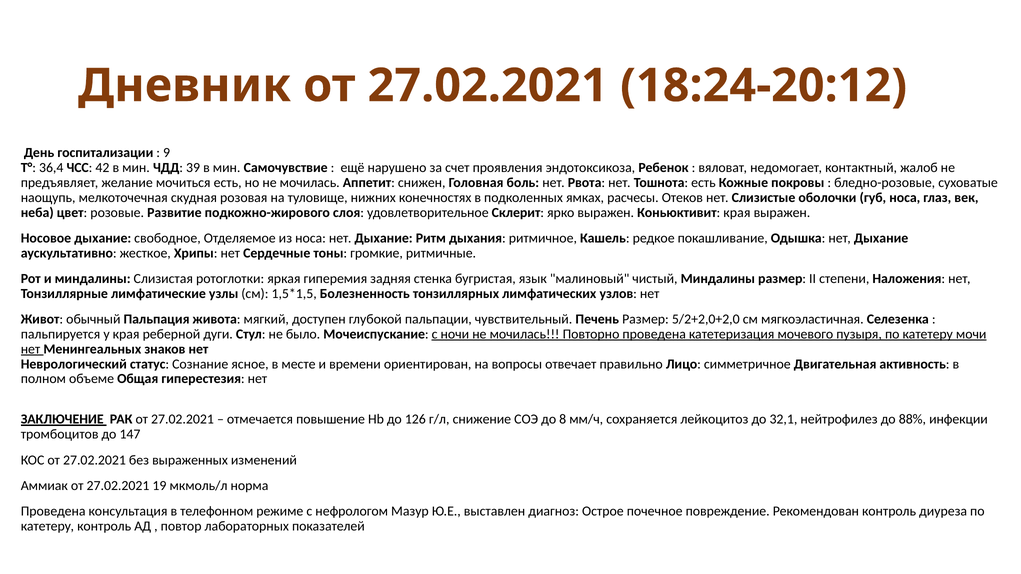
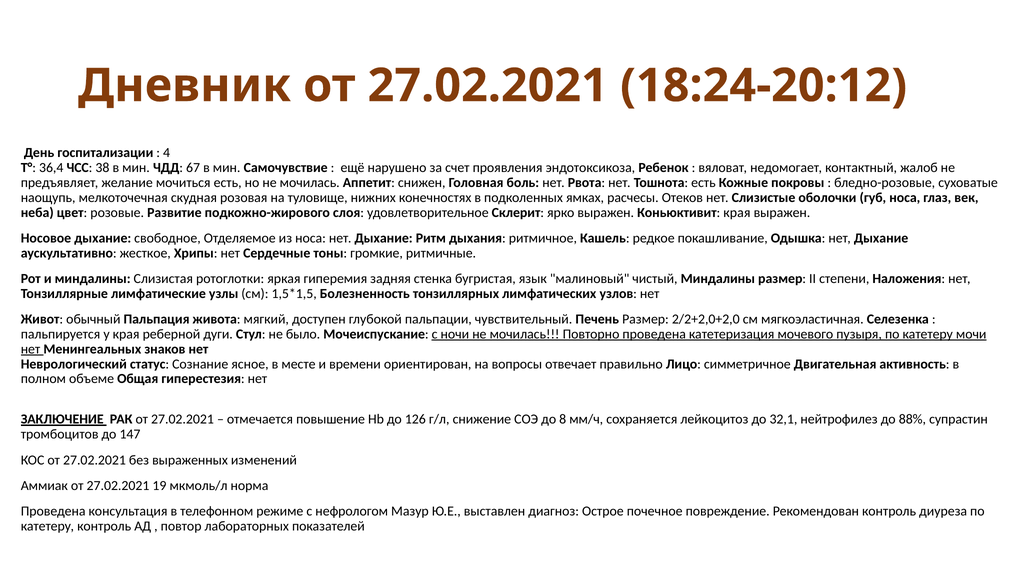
9: 9 -> 4
42: 42 -> 38
39: 39 -> 67
5/2+2,0+2,0: 5/2+2,0+2,0 -> 2/2+2,0+2,0
инфекции: инфекции -> супрастин
